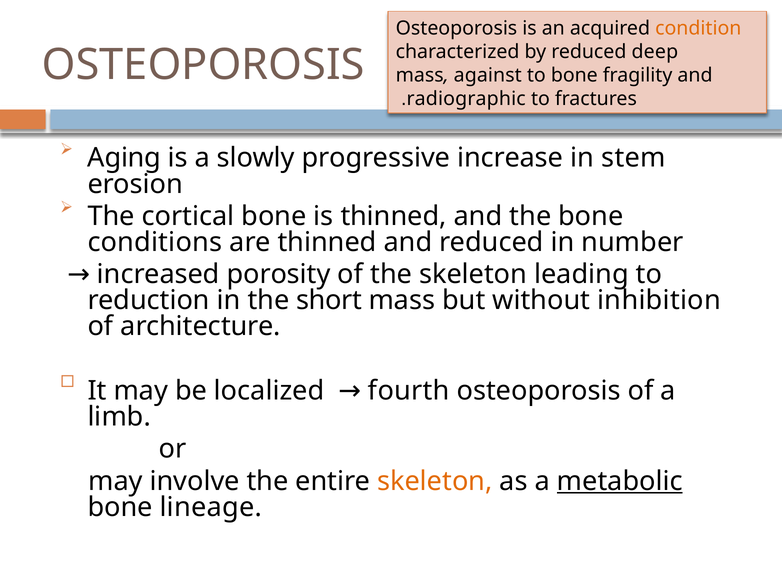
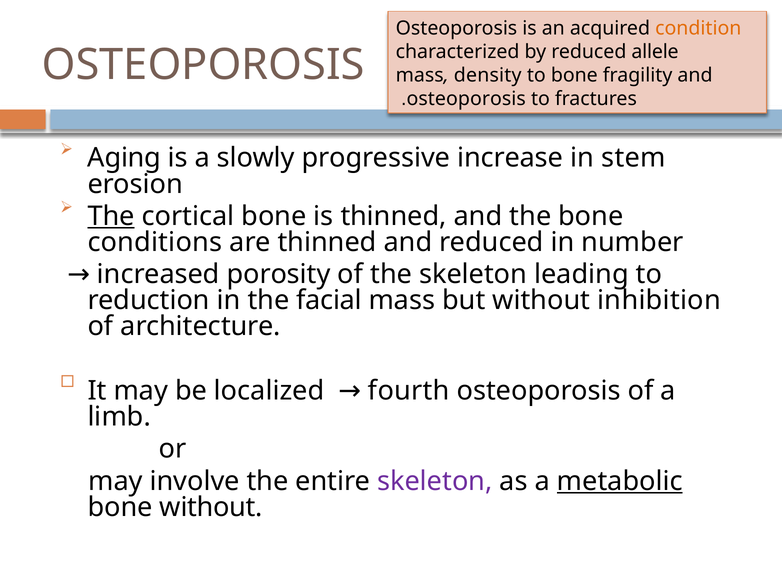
deep: deep -> allele
against: against -> density
radiographic at (466, 99): radiographic -> osteoporosis
The at (111, 216) underline: none -> present
short: short -> facial
skeleton at (435, 481) colour: orange -> purple
bone lineage: lineage -> without
